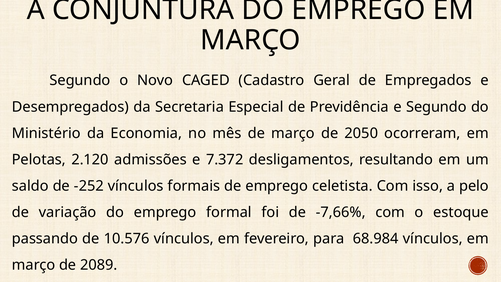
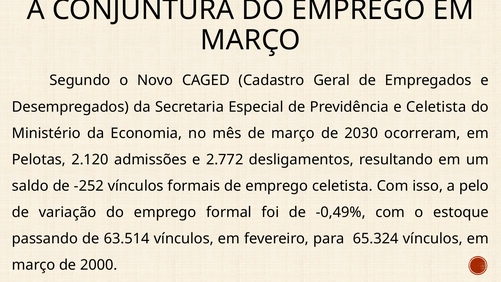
e Segundo: Segundo -> Celetista
2050: 2050 -> 2030
7.372: 7.372 -> 2.772
-7,66%: -7,66% -> -0,49%
10.576: 10.576 -> 63.514
68.984: 68.984 -> 65.324
2089: 2089 -> 2000
